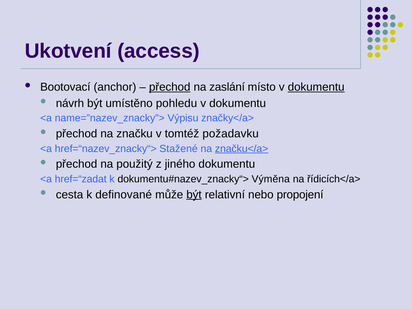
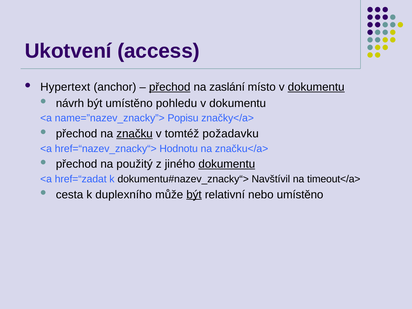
Bootovací: Bootovací -> Hypertext
Výpisu: Výpisu -> Popisu
značku underline: none -> present
Stažené: Stažené -> Hodnotu
značku</a> underline: present -> none
dokumentu at (227, 164) underline: none -> present
Výměna: Výměna -> Navštívil
řídicích</a>: řídicích</a> -> timeout</a>
definované: definované -> duplexního
nebo propojení: propojení -> umístěno
